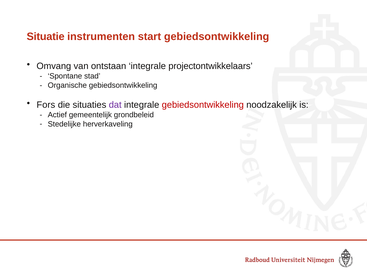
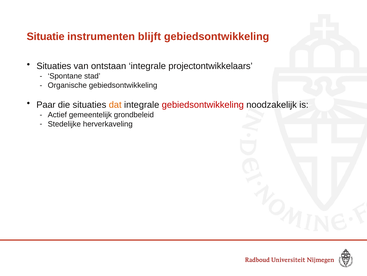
start: start -> blijft
Omvang at (54, 66): Omvang -> Situaties
Fors: Fors -> Paar
dat colour: purple -> orange
